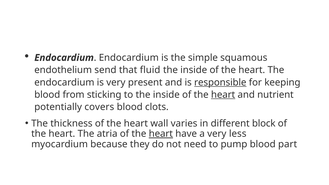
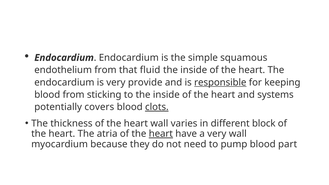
endothelium send: send -> from
present: present -> provide
heart at (223, 95) underline: present -> none
nutrient: nutrient -> systems
clots underline: none -> present
very less: less -> wall
